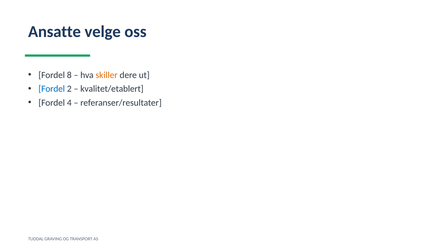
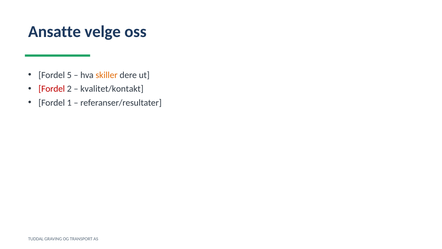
8: 8 -> 5
Fordel at (52, 89) colour: blue -> red
kvalitet/etablert: kvalitet/etablert -> kvalitet/kontakt
4: 4 -> 1
